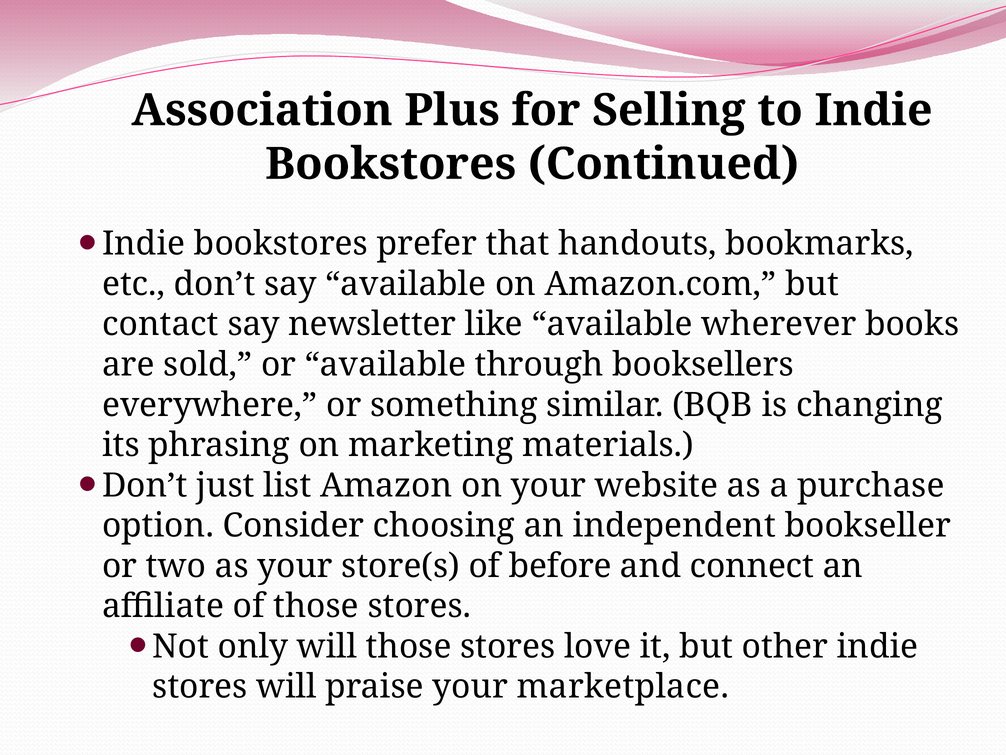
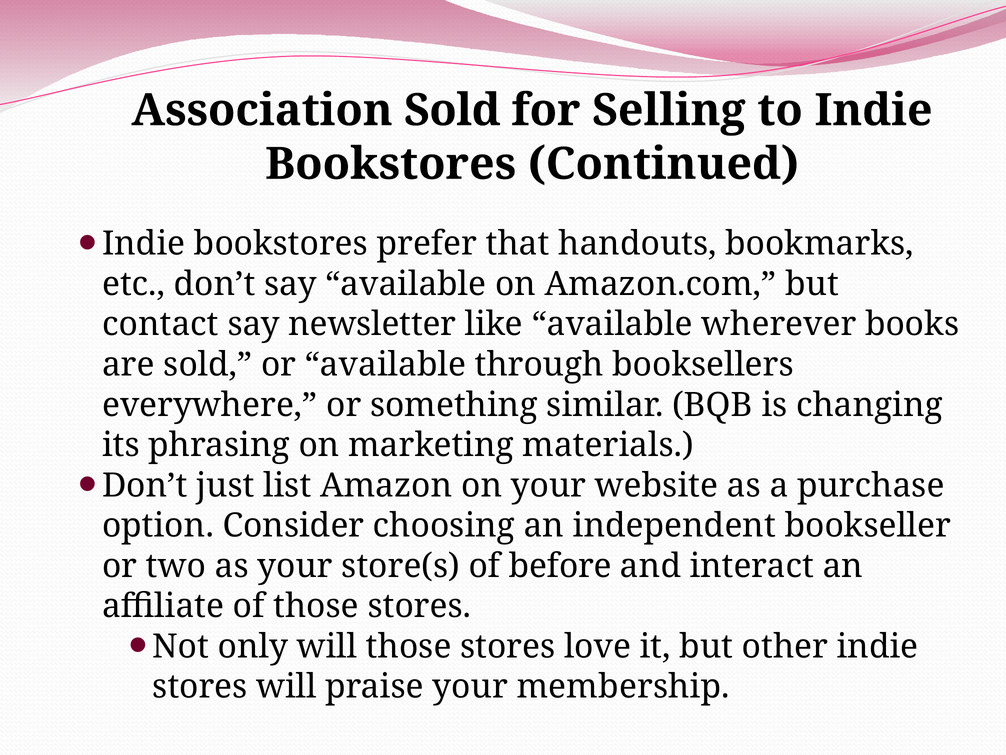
Association Plus: Plus -> Sold
connect: connect -> interact
marketplace: marketplace -> membership
